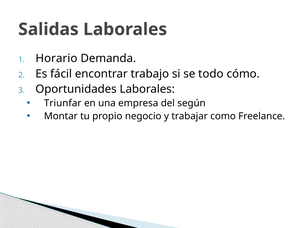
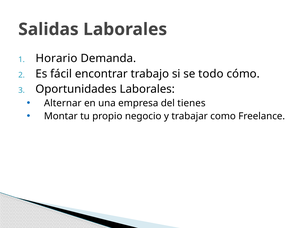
Triunfar: Triunfar -> Alternar
según: según -> tienes
